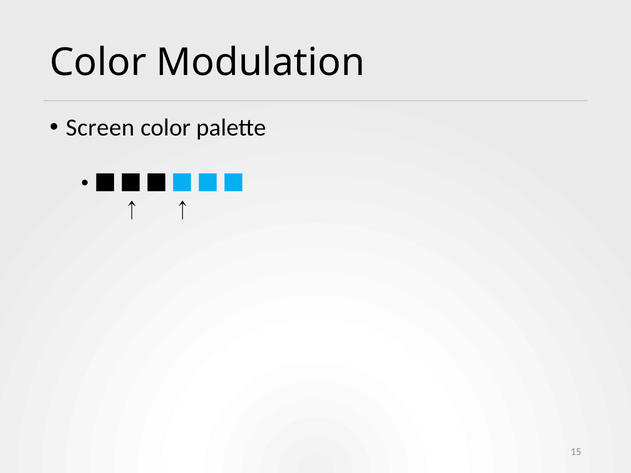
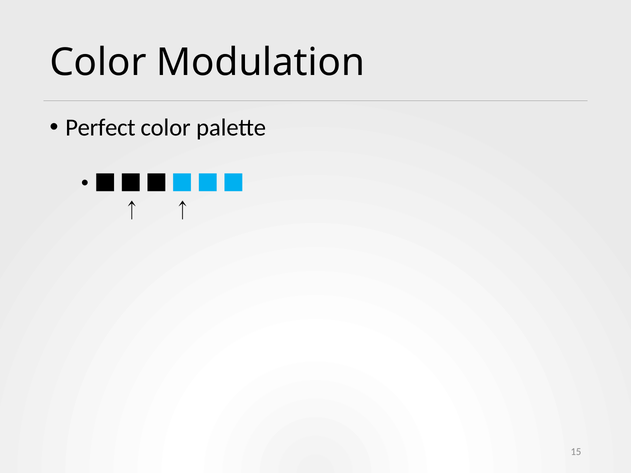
Screen: Screen -> Perfect
